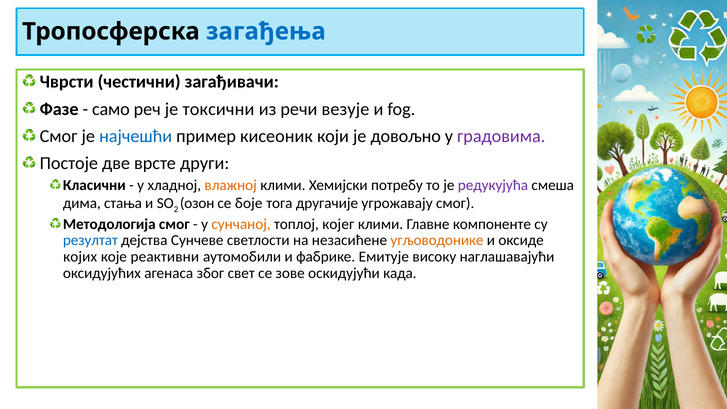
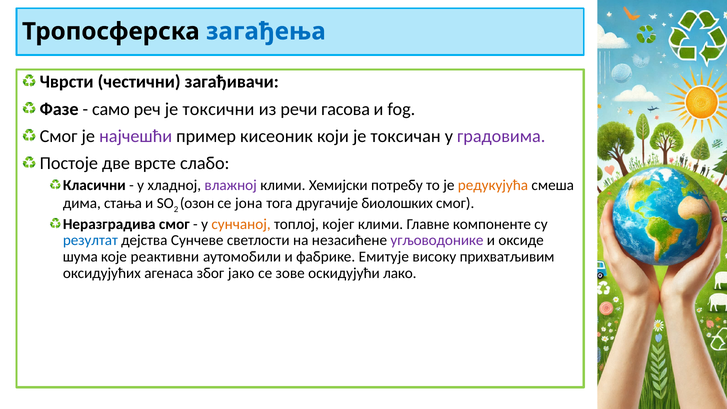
везује: везује -> гасова
најчешћи colour: blue -> purple
довољно: довољно -> токсичан
други: други -> слабо
влажној colour: orange -> purple
редукујућа colour: purple -> orange
боје: боје -> јона
угрожавају: угрожавају -> биолошких
Методологија: Методологија -> Неразградива
угљоводонике colour: orange -> purple
којих: којих -> шума
наглашавајући: наглашавајући -> прихватљивим
свет: свет -> јако
када: када -> лако
